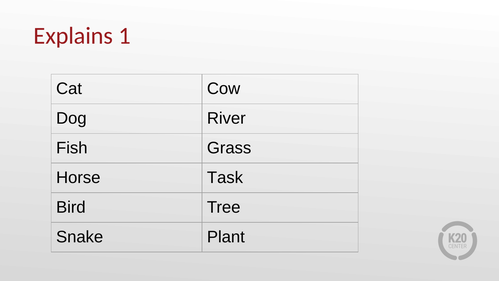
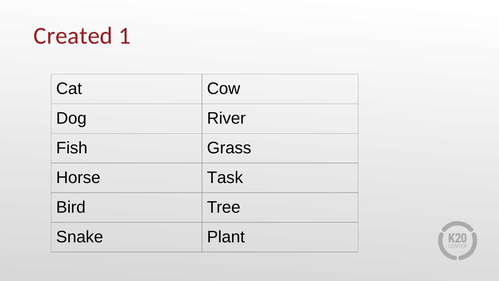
Explains: Explains -> Created
